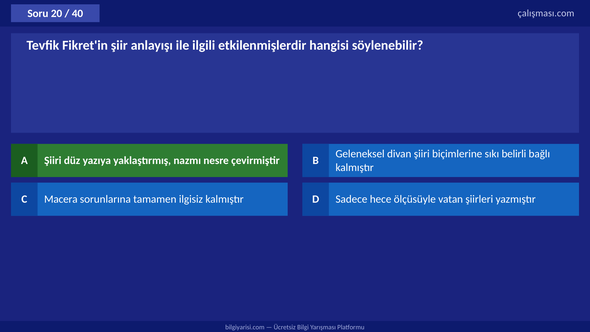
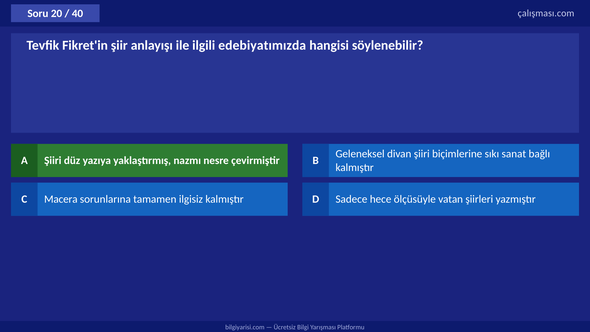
etkilenmişlerdir: etkilenmişlerdir -> edebiyatımızda
belirli: belirli -> sanat
